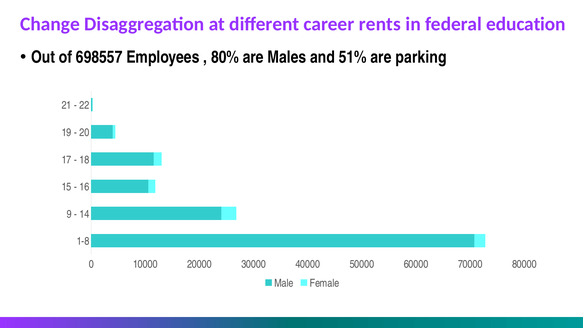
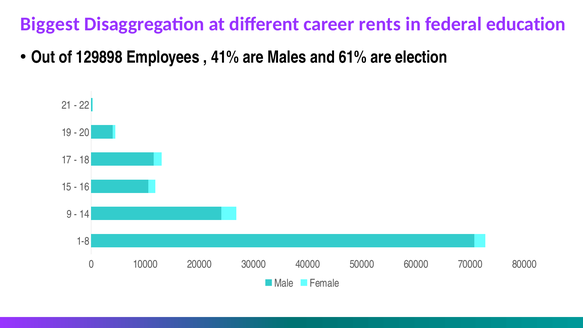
Change: Change -> Biggest
698557: 698557 -> 129898
80%: 80% -> 41%
51%: 51% -> 61%
parking: parking -> election
